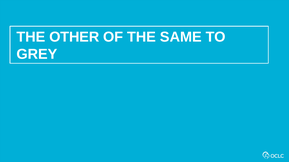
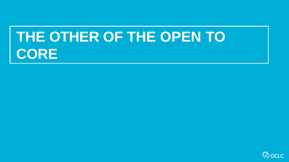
SAME: SAME -> OPEN
GREY: GREY -> CORE
